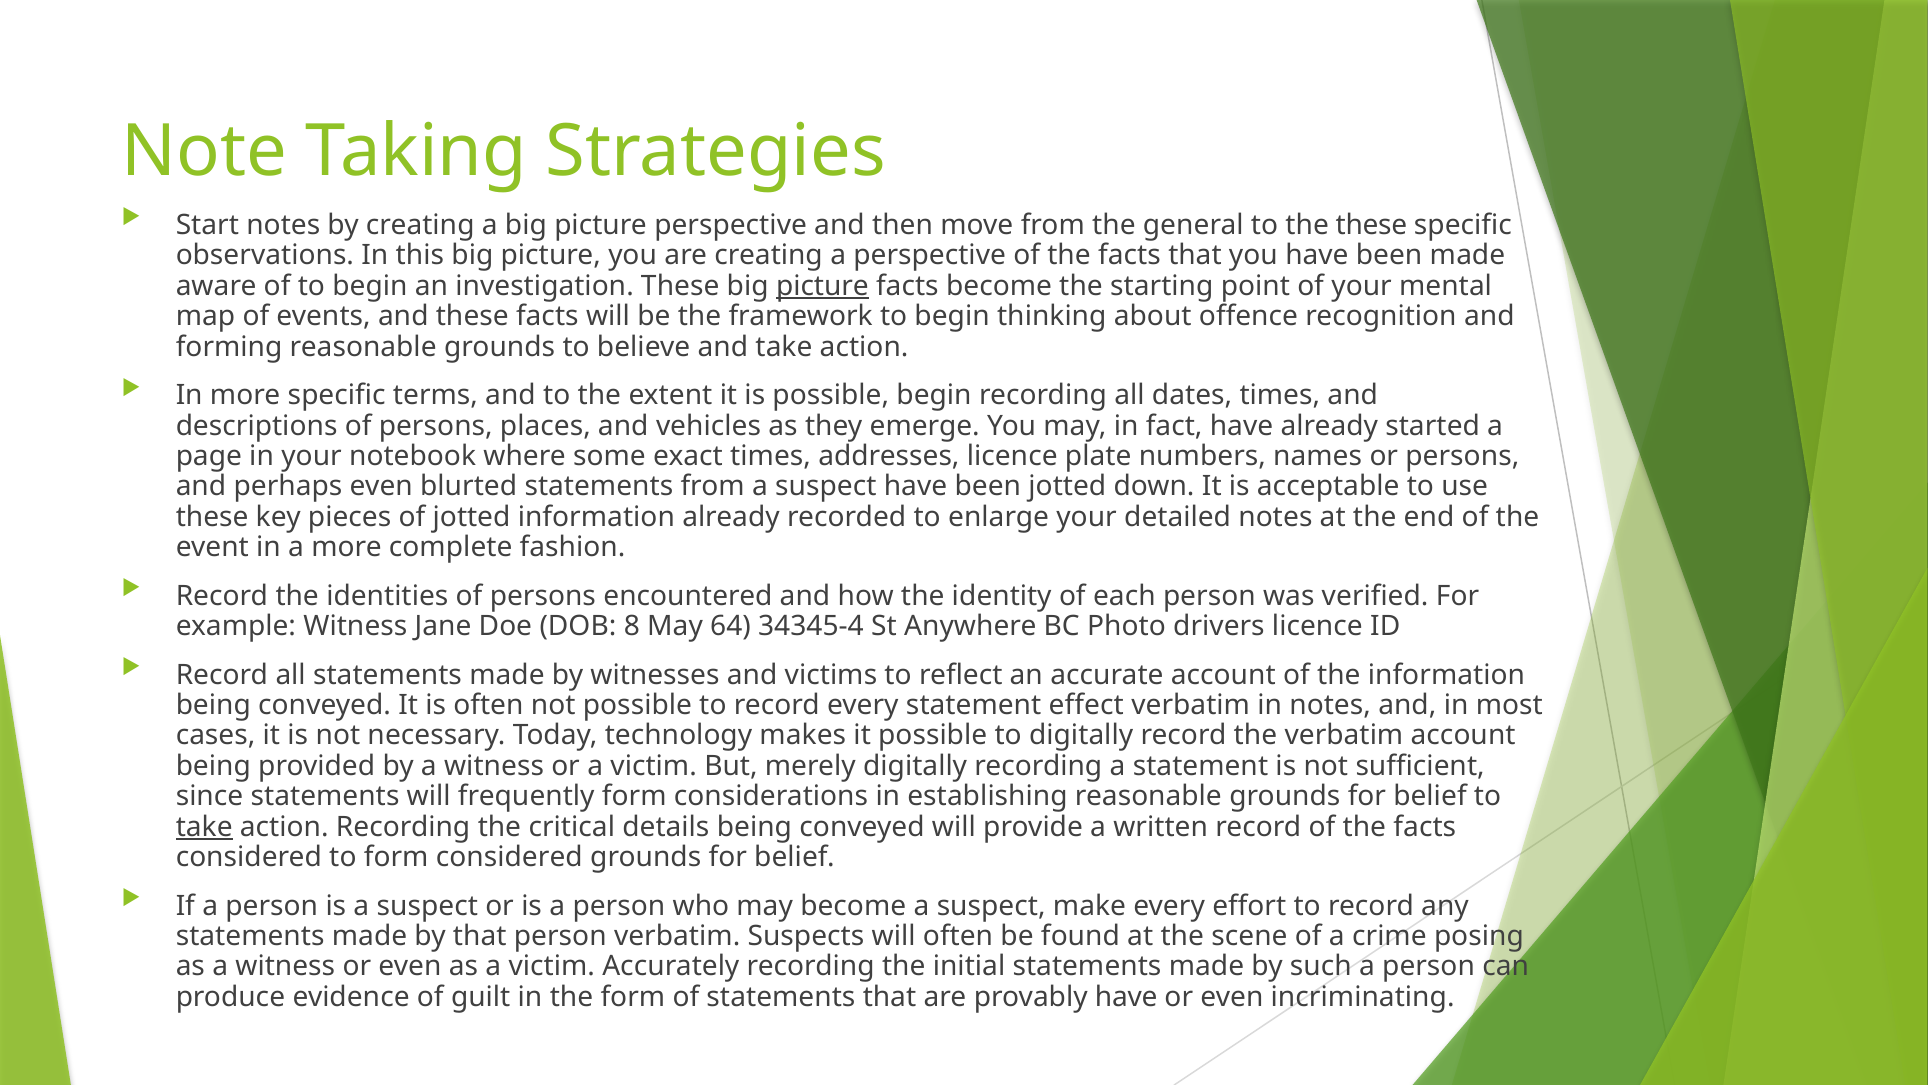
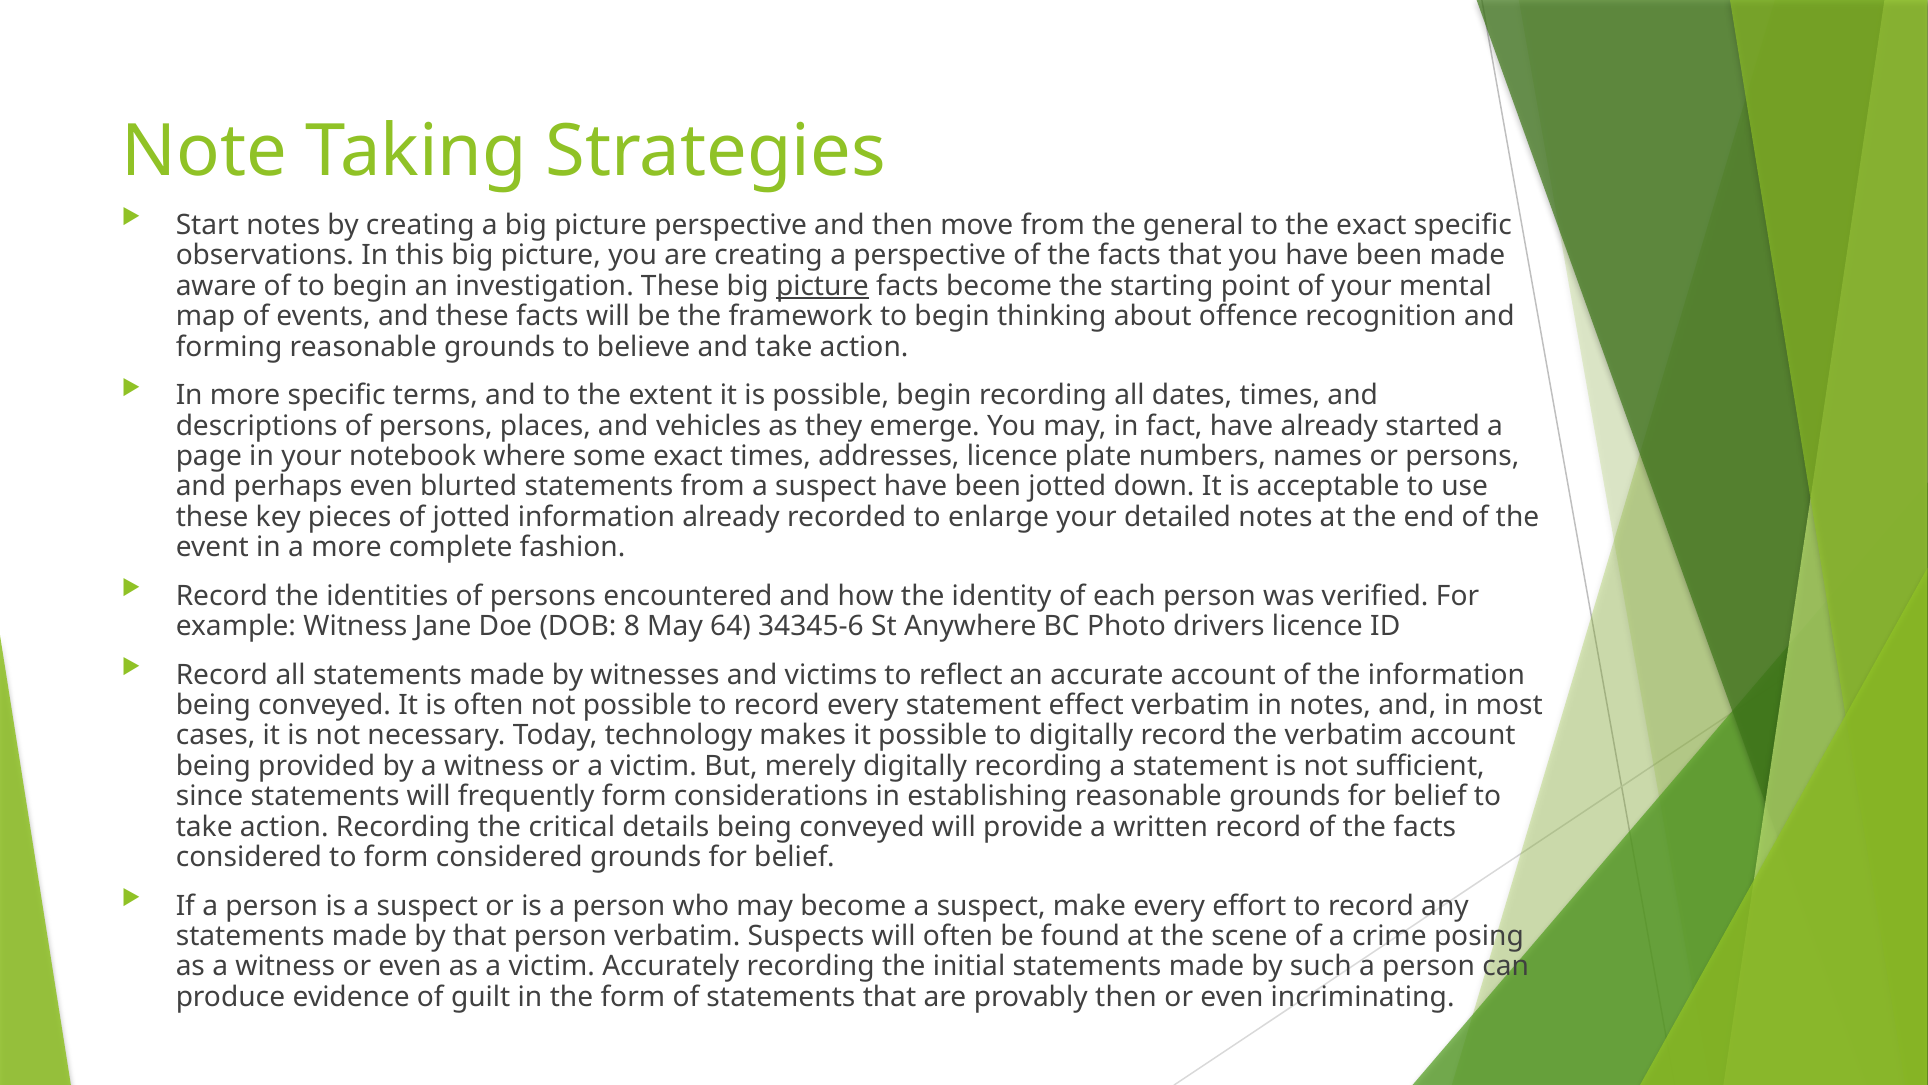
the these: these -> exact
34345-4: 34345-4 -> 34345-6
take at (204, 826) underline: present -> none
provably have: have -> then
